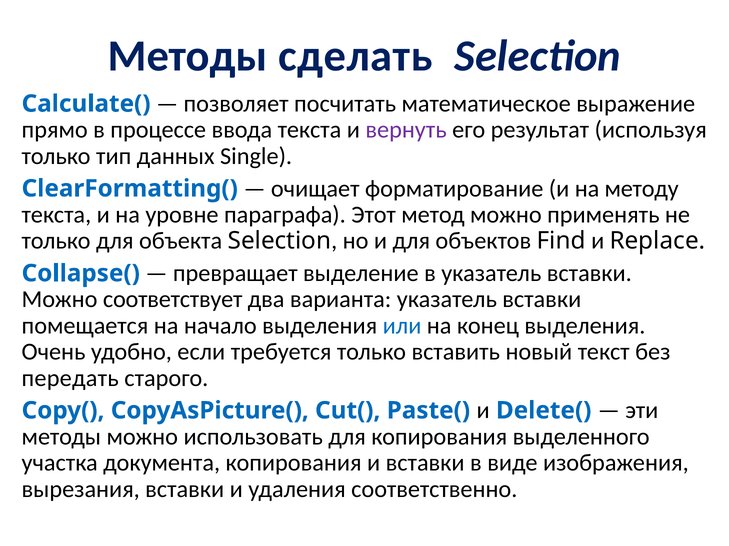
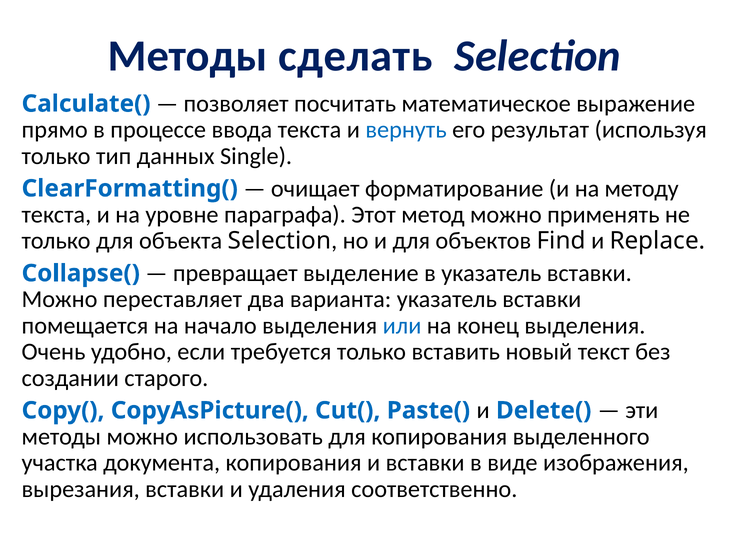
вернуть colour: purple -> blue
соответствует: соответствует -> переставляет
передать: передать -> создании
